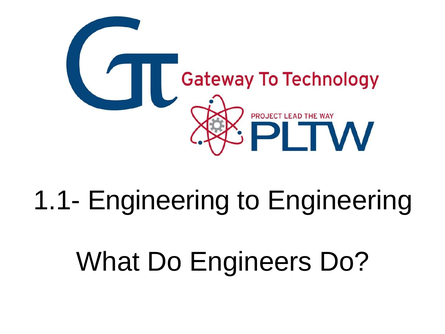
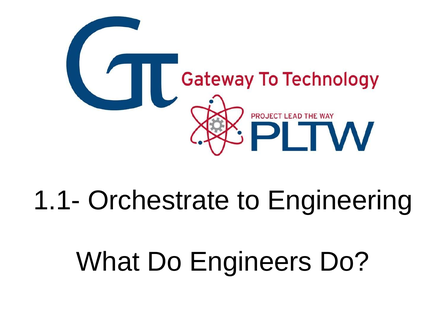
1.1- Engineering: Engineering -> Orchestrate
